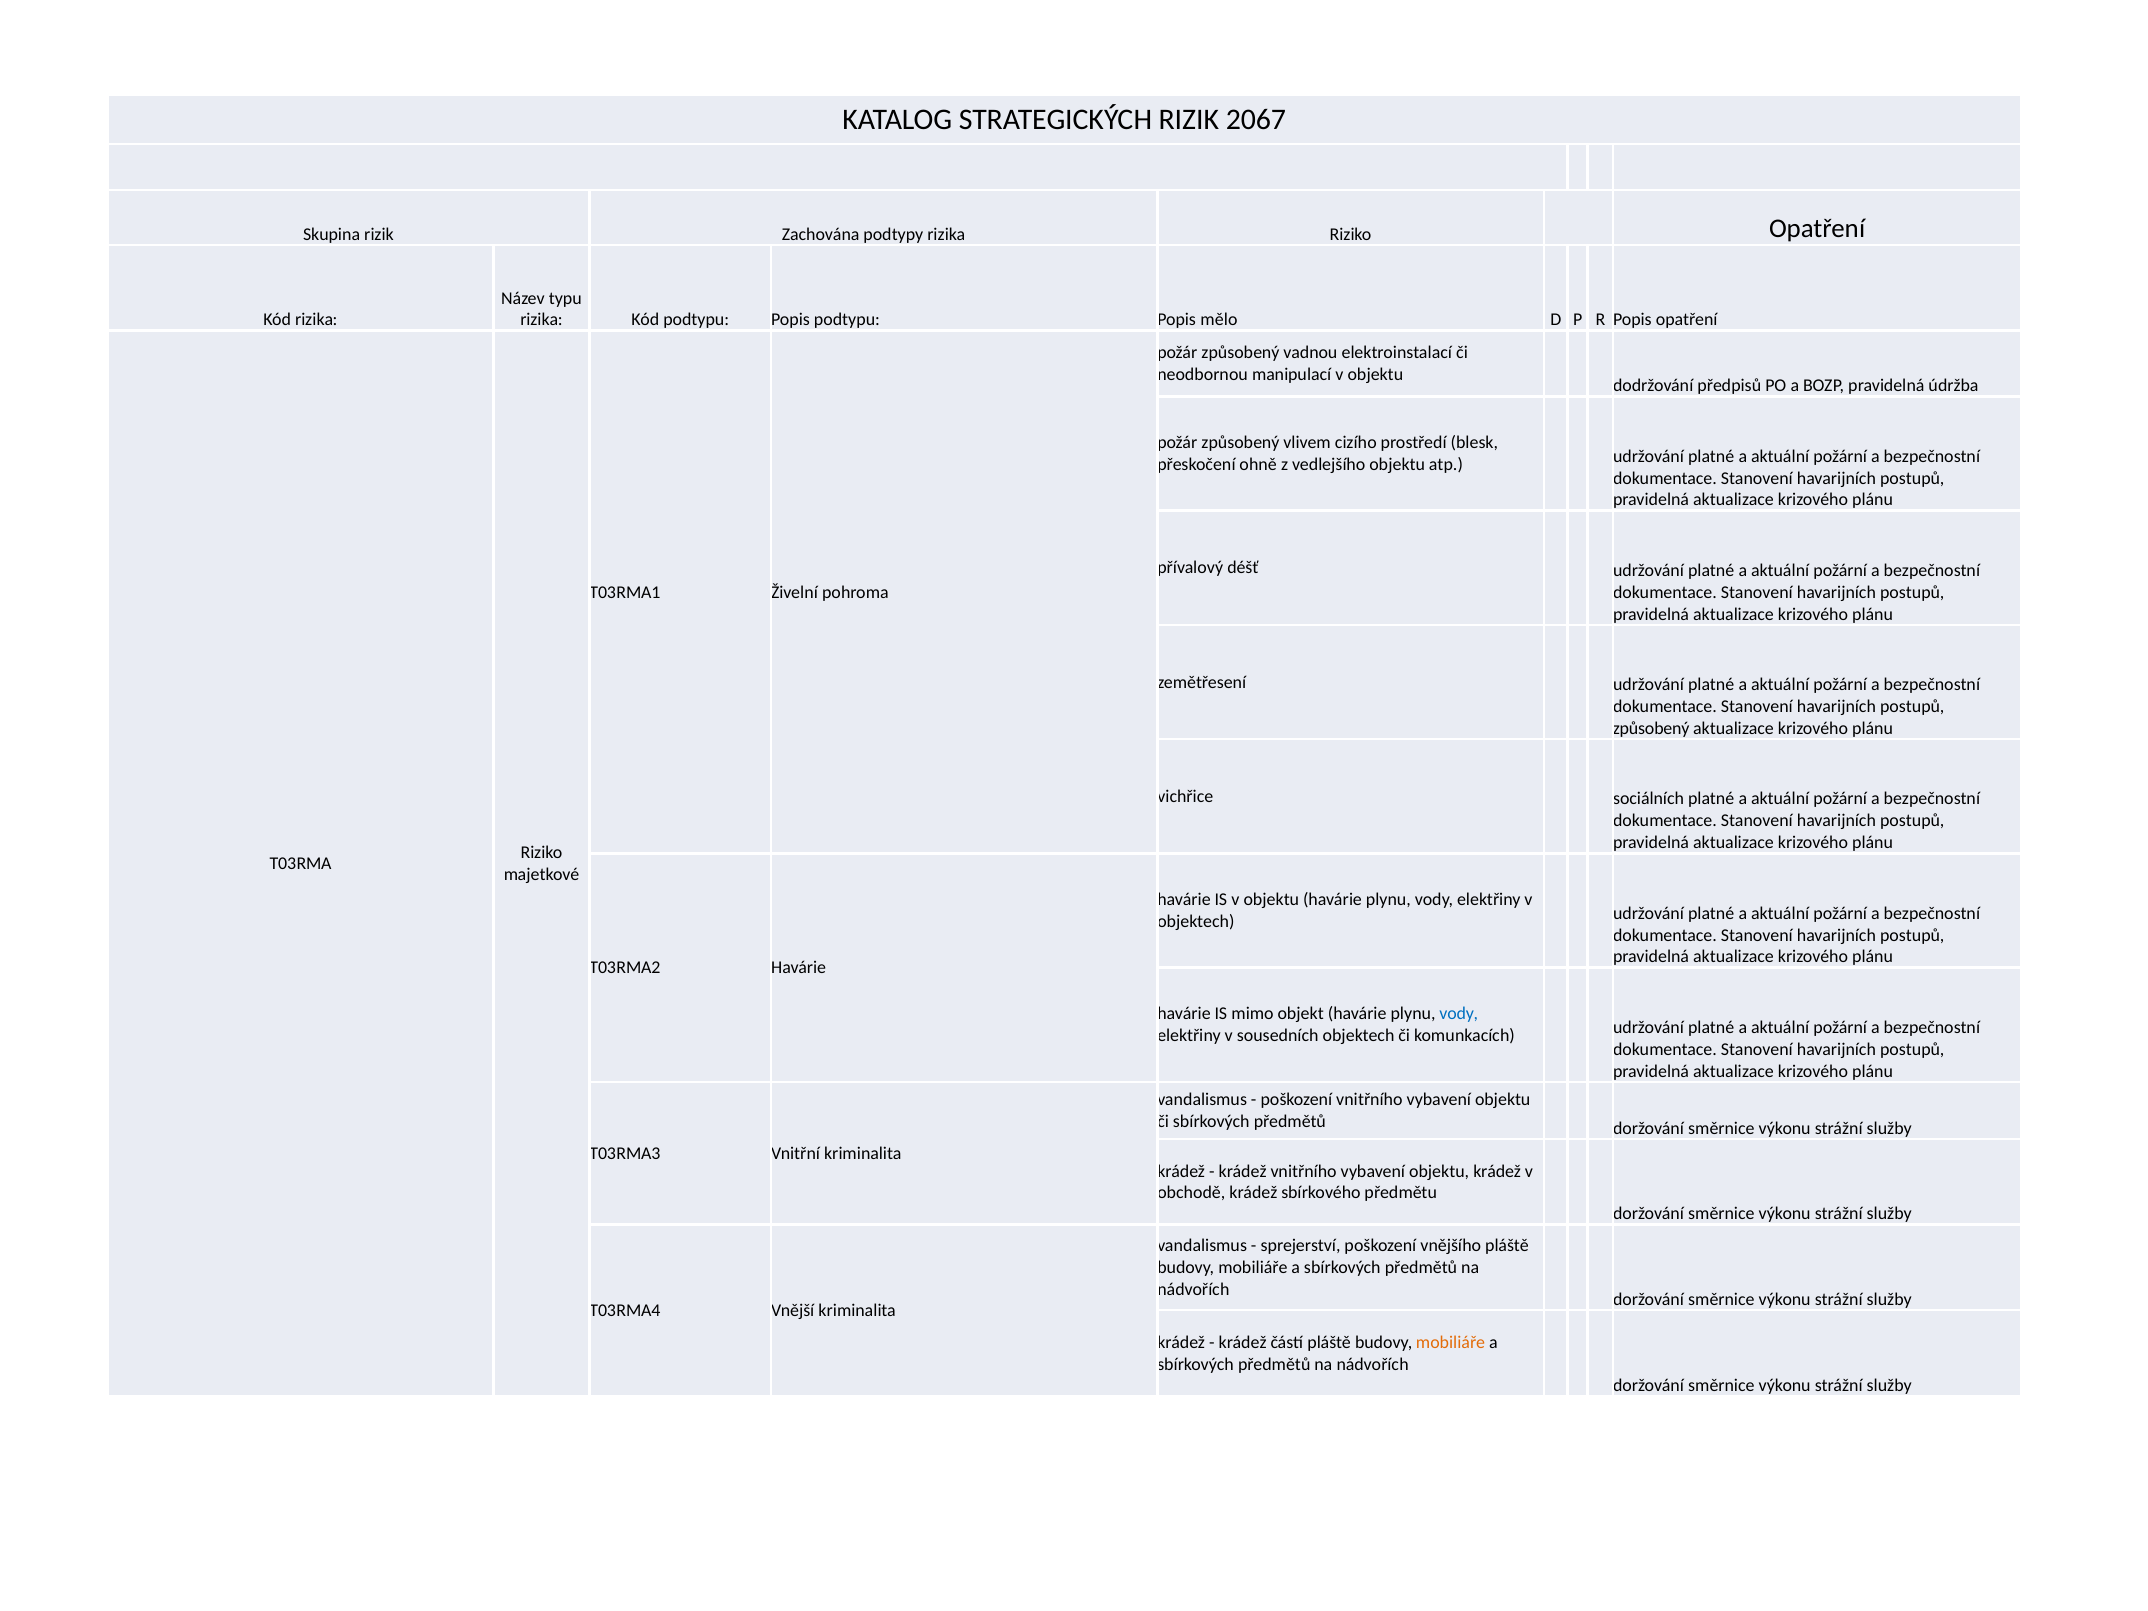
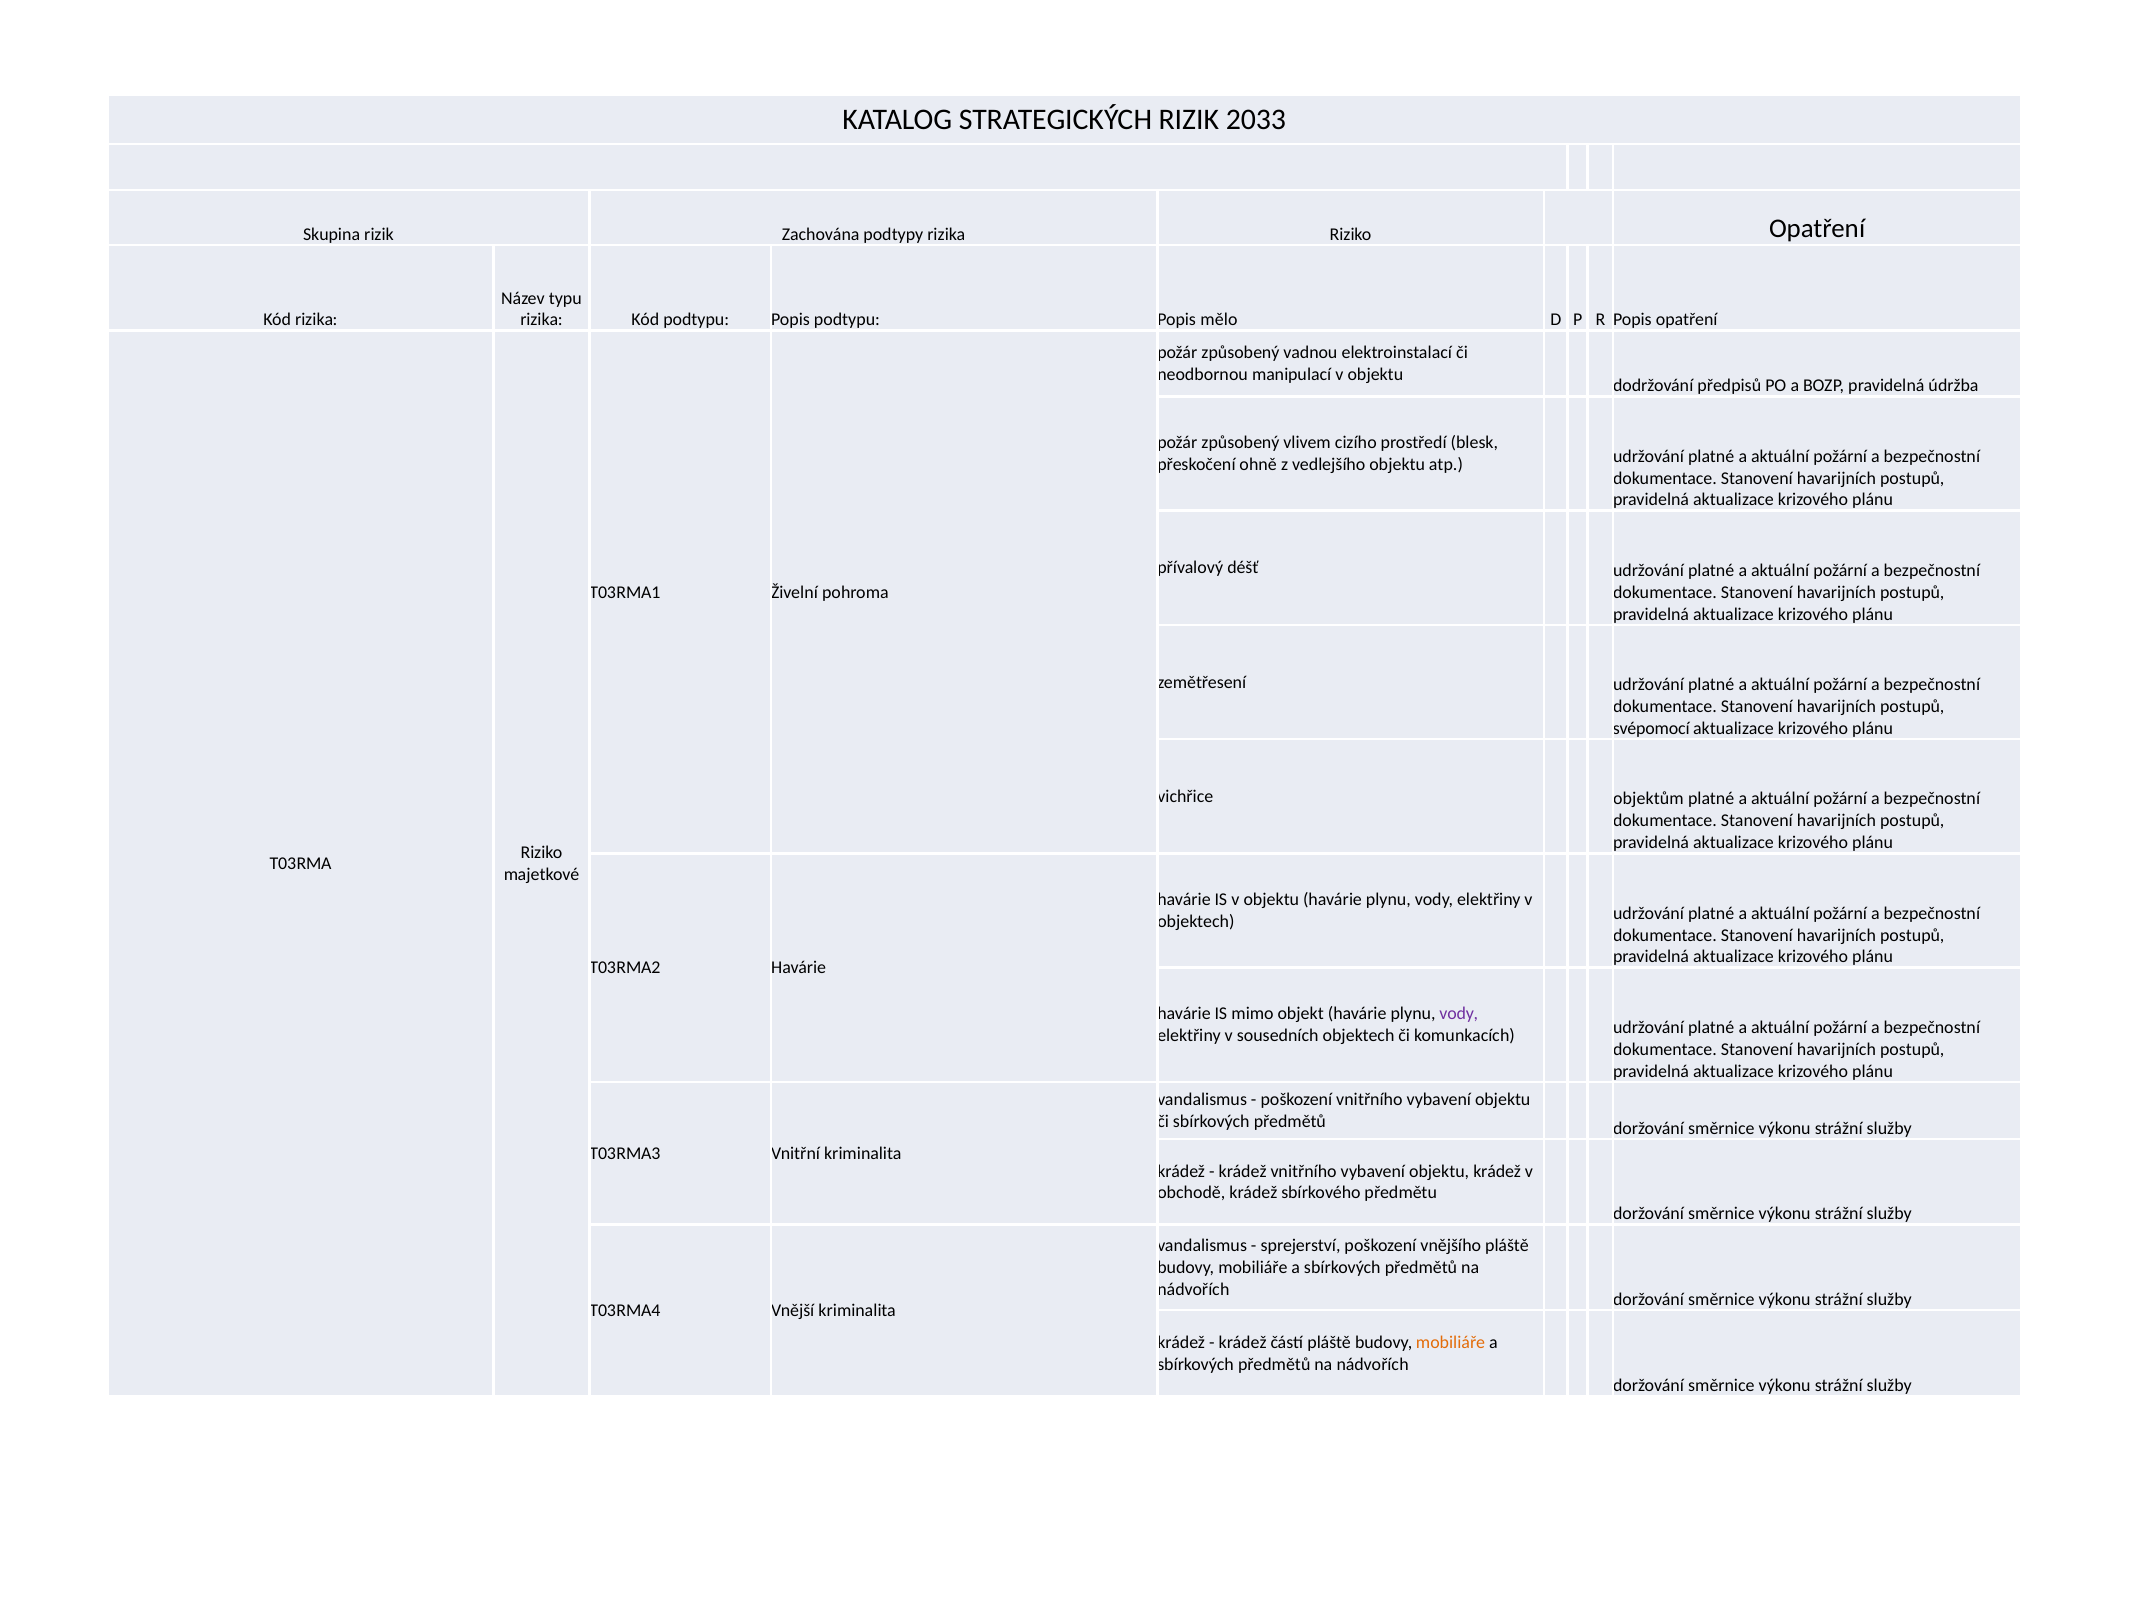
2067: 2067 -> 2033
způsobený at (1651, 728): způsobený -> svépomocí
sociálních: sociálních -> objektům
vody at (1459, 1014) colour: blue -> purple
